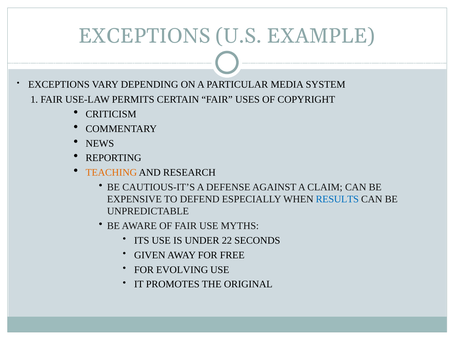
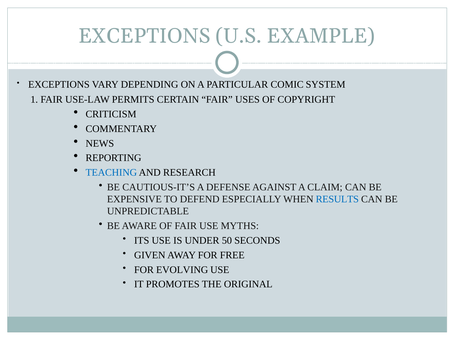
MEDIA: MEDIA -> COMIC
TEACHING colour: orange -> blue
22: 22 -> 50
